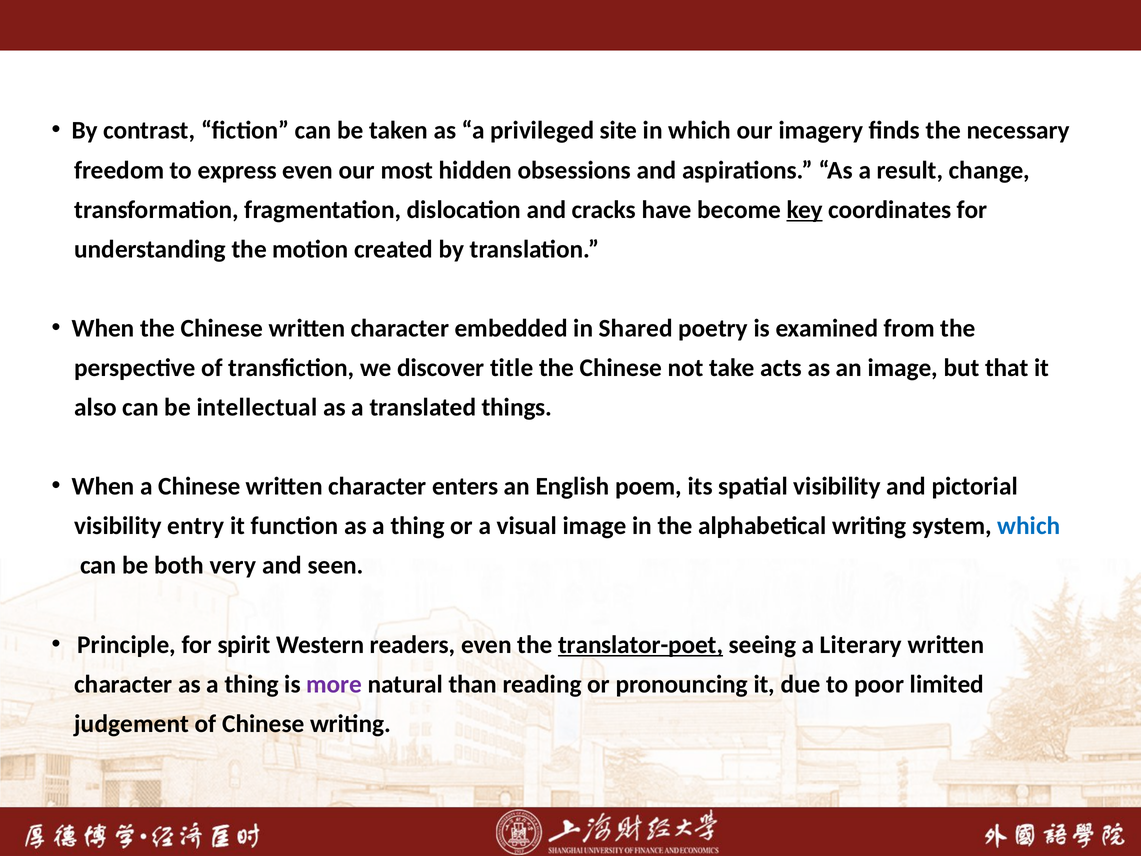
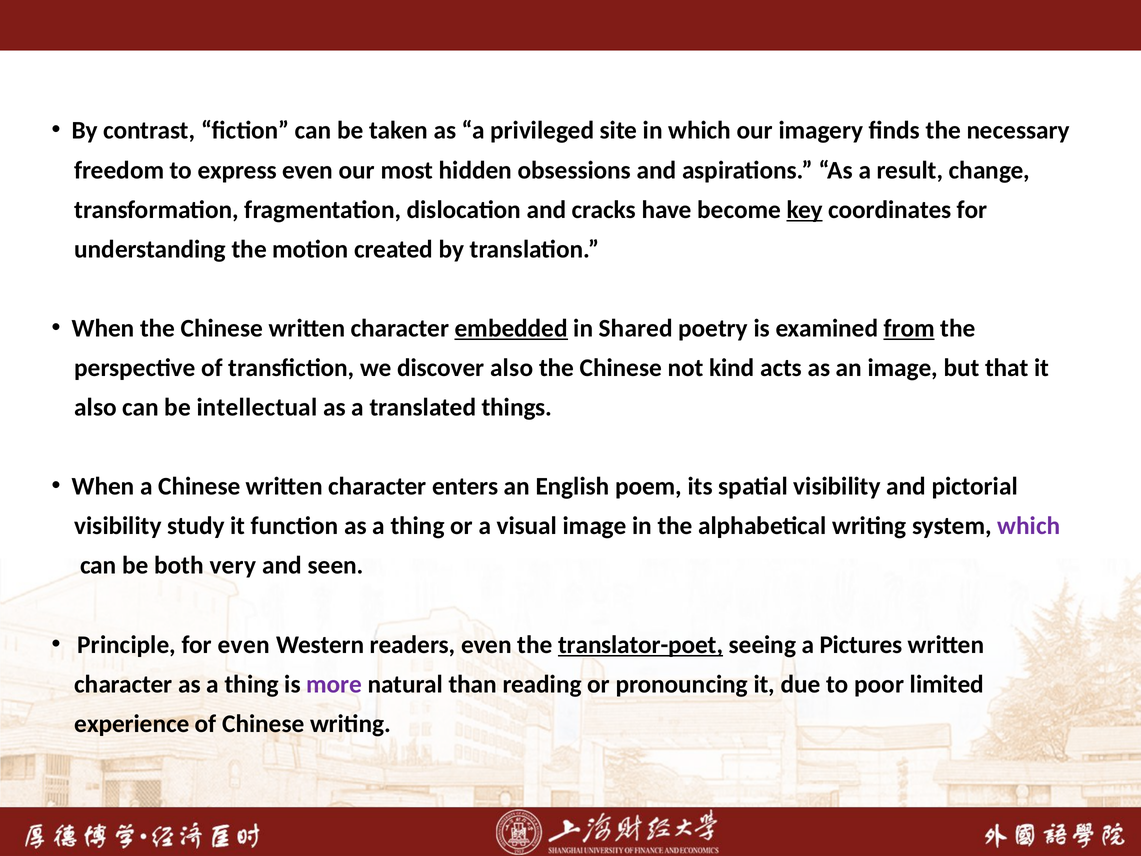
embedded underline: none -> present
from underline: none -> present
discover title: title -> also
take: take -> kind
entry: entry -> study
which at (1029, 526) colour: blue -> purple
for spirit: spirit -> even
Literary: Literary -> Pictures
judgement: judgement -> experience
